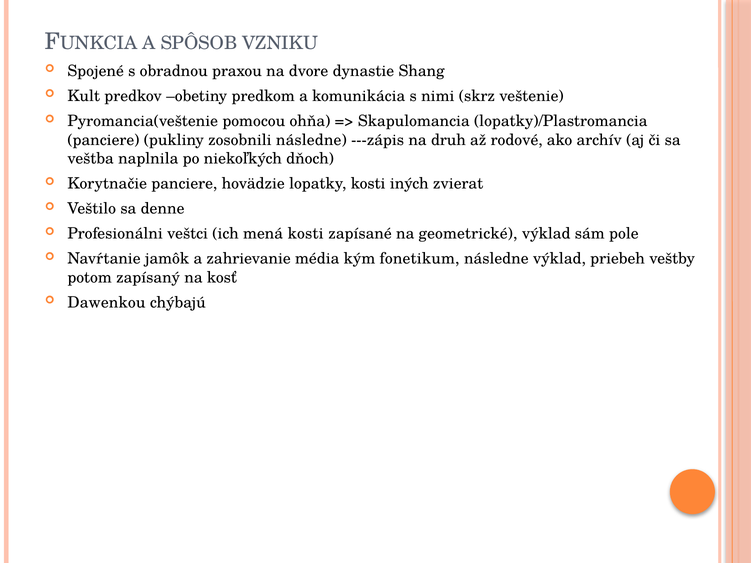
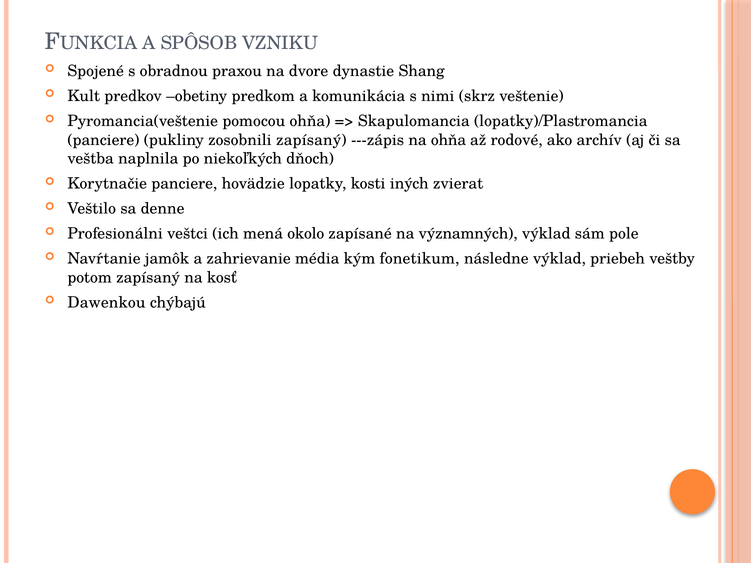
zosobnili následne: následne -> zapísaný
na druh: druh -> ohňa
mená kosti: kosti -> okolo
geometrické: geometrické -> významných
